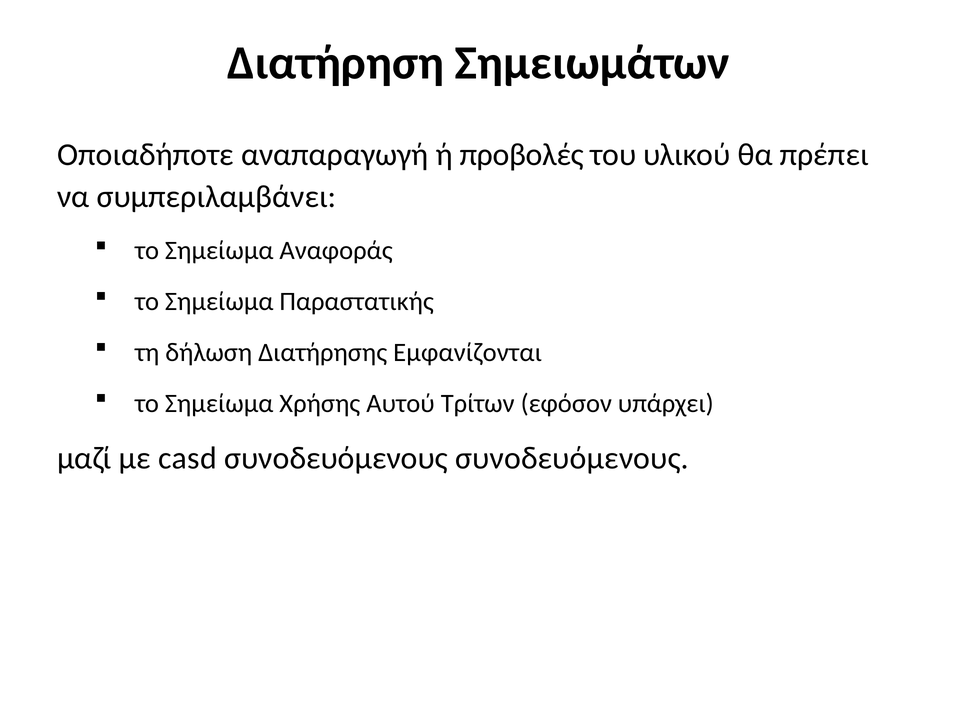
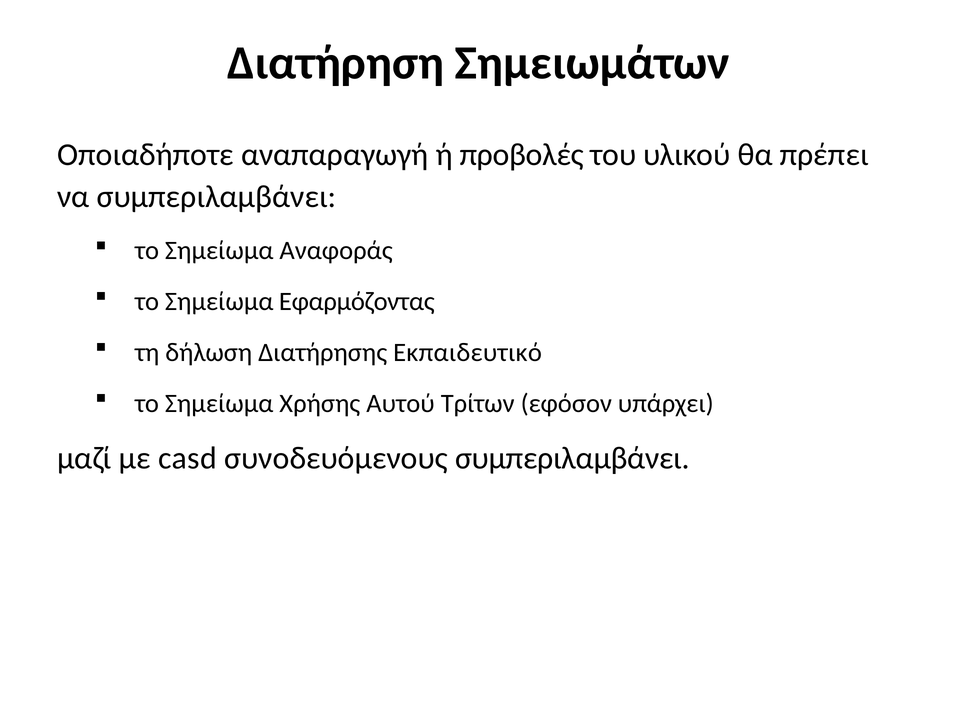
Παραστατικής: Παραστατικής -> Εφαρμόζοντας
Εμφανίζονται: Εμφανίζονται -> Εκπαιδευτικό
συνοδευόμενους συνοδευόμενους: συνοδευόμενους -> συμπεριλαμβάνει
